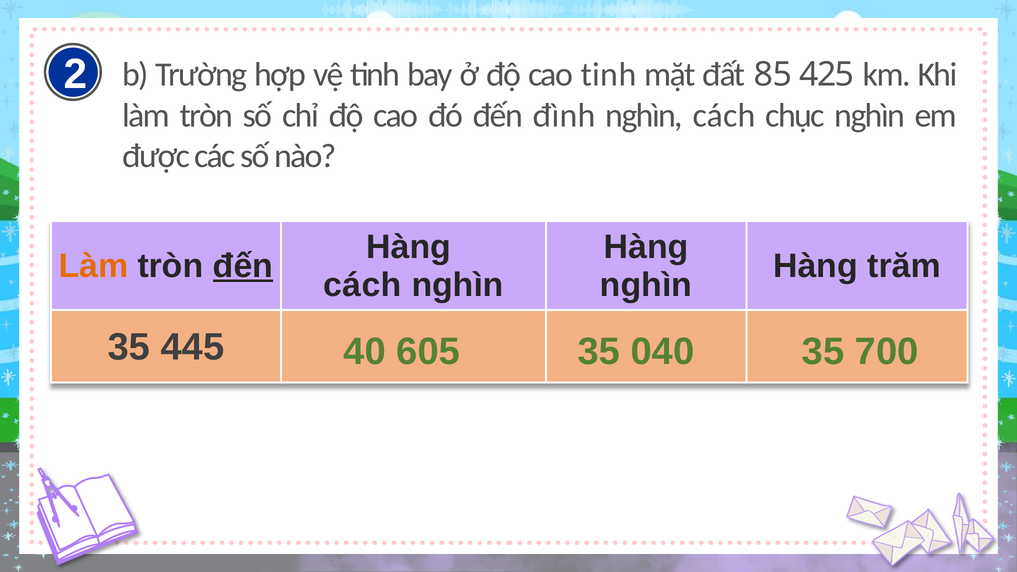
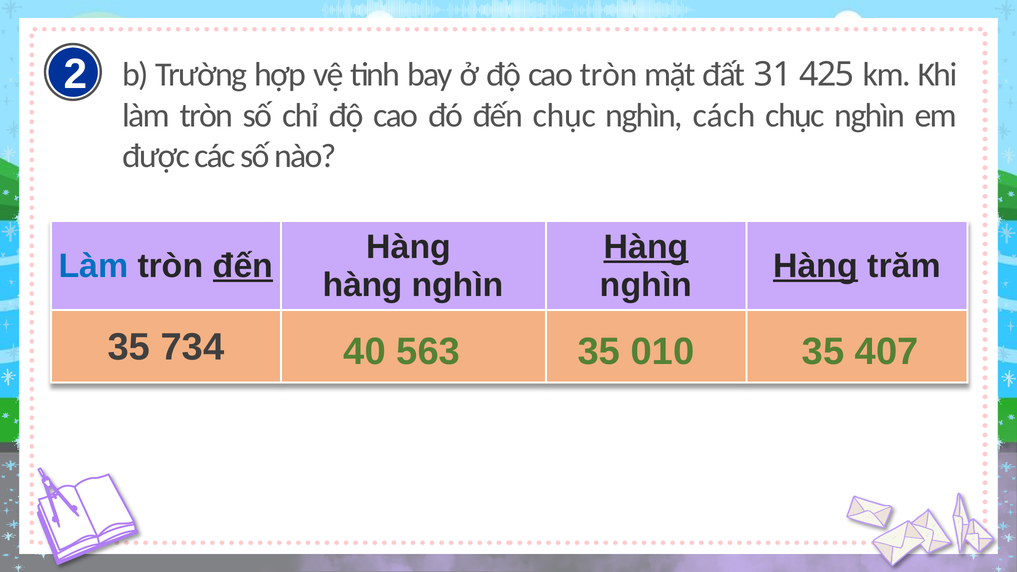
cao tinh: tinh -> tròn
85: 85 -> 31
đến đình: đình -> chục
Hàng at (646, 247) underline: none -> present
Làm at (93, 266) colour: orange -> blue
Hàng at (815, 266) underline: none -> present
cách at (362, 285): cách -> hàng
445: 445 -> 734
605: 605 -> 563
040: 040 -> 010
700: 700 -> 407
